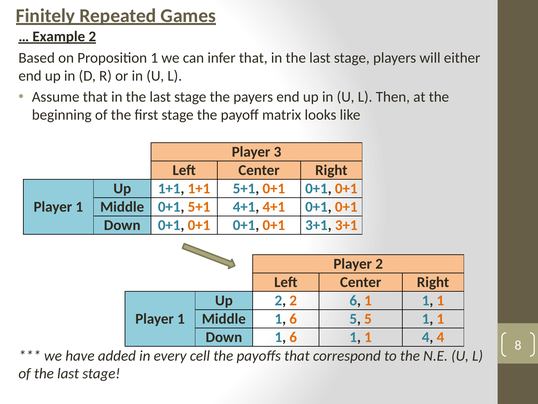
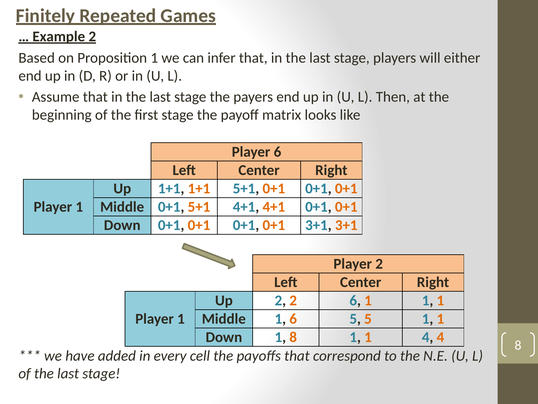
Player 3: 3 -> 6
Down 1 6: 6 -> 8
